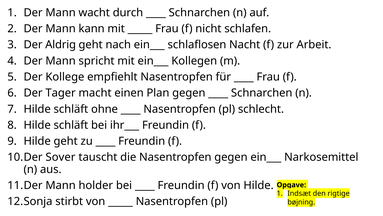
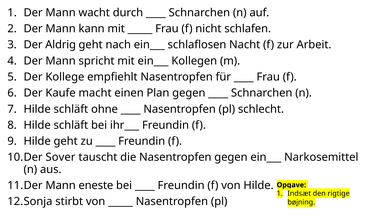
Tager: Tager -> Kaufe
holder: holder -> eneste
